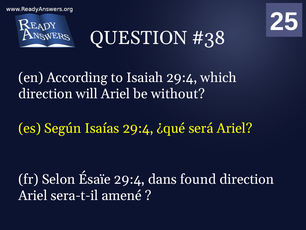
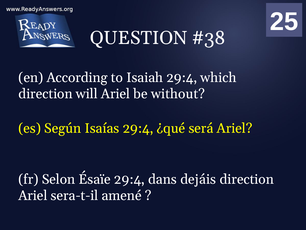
found: found -> dejáis
